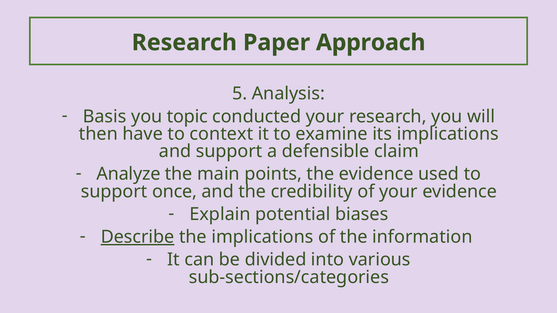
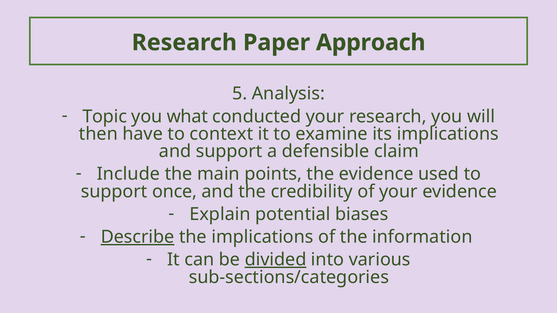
Basis: Basis -> Topic
topic: topic -> what
Analyze: Analyze -> Include
divided underline: none -> present
